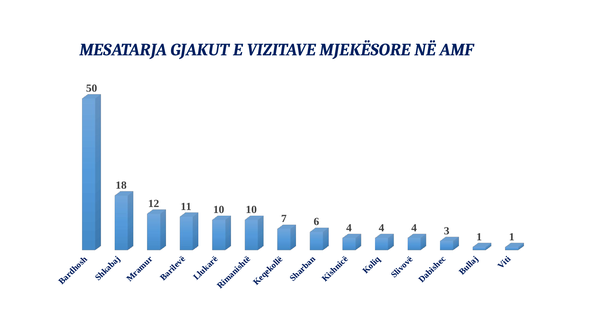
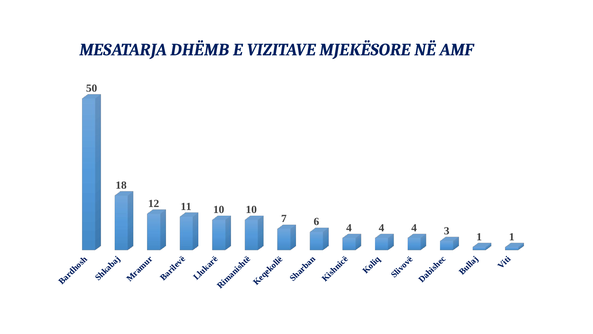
GJAKUT: GJAKUT -> DHËMB
